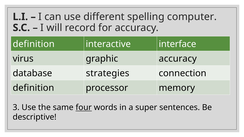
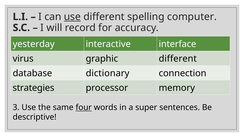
use at (72, 17) underline: none -> present
definition at (34, 44): definition -> yesterday
graphic accuracy: accuracy -> different
strategies: strategies -> dictionary
definition at (33, 88): definition -> strategies
